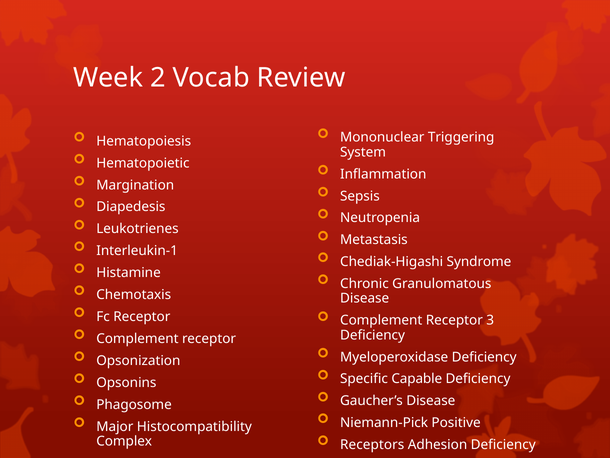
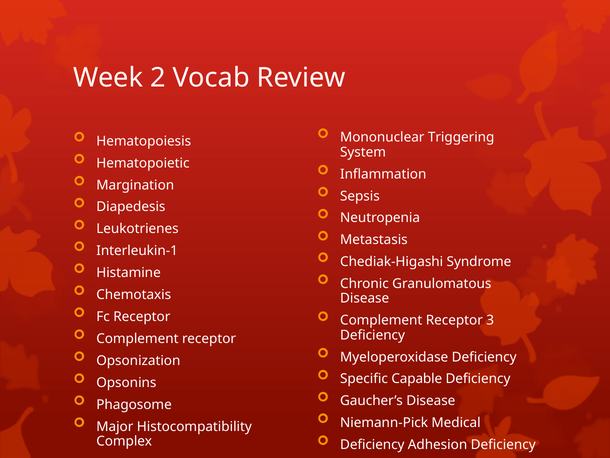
Positive: Positive -> Medical
Receptors at (372, 444): Receptors -> Deficiency
